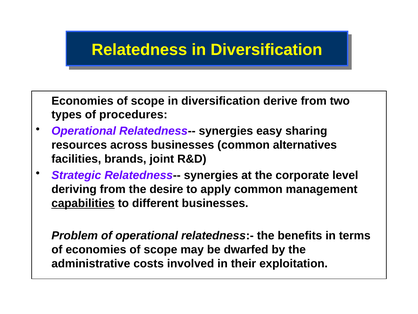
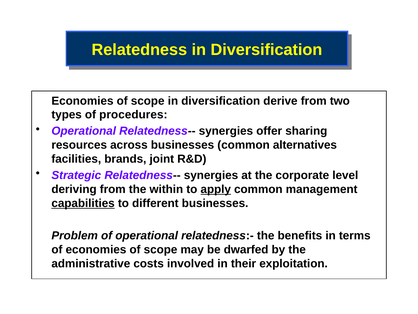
easy: easy -> offer
desire: desire -> within
apply underline: none -> present
